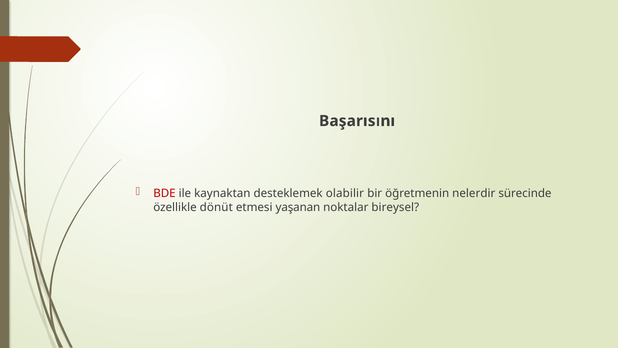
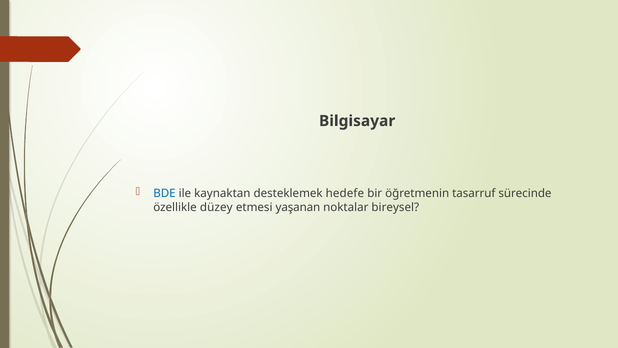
Başarısını: Başarısını -> Bilgisayar
BDE colour: red -> blue
olabilir: olabilir -> hedefe
nelerdir: nelerdir -> tasarruf
dönüt: dönüt -> düzey
